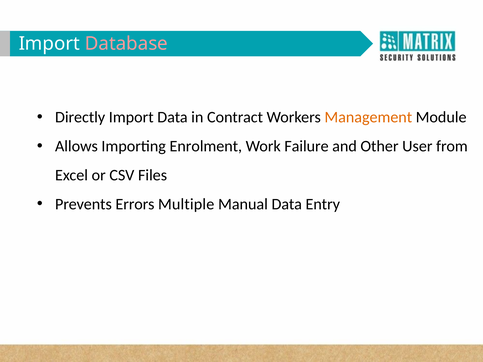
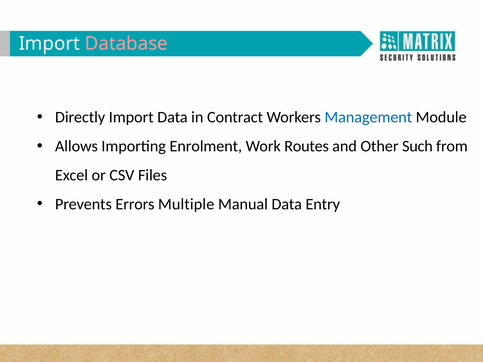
Management colour: orange -> blue
Failure: Failure -> Routes
User: User -> Such
